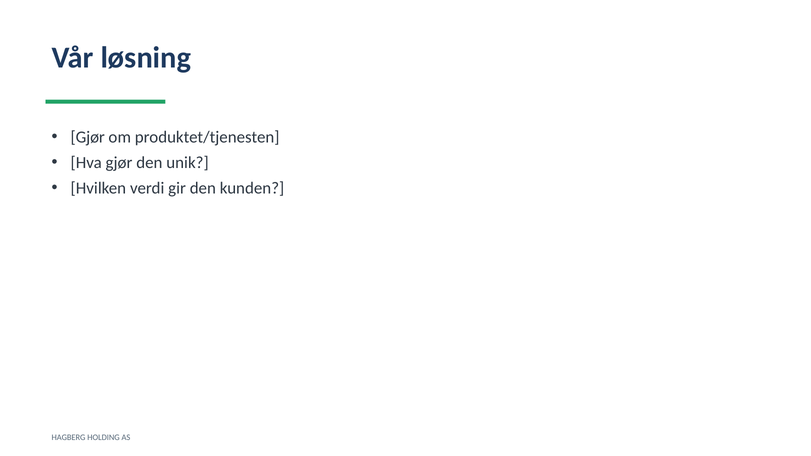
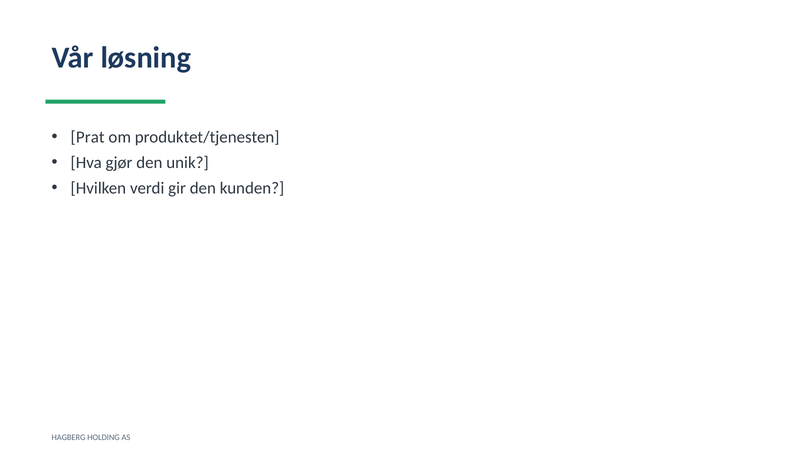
Gjør at (88, 137): Gjør -> Prat
